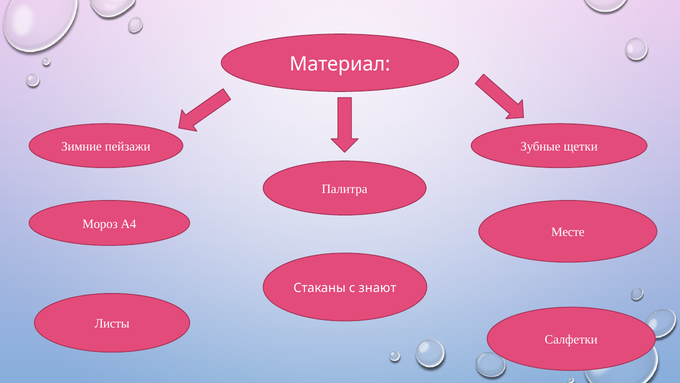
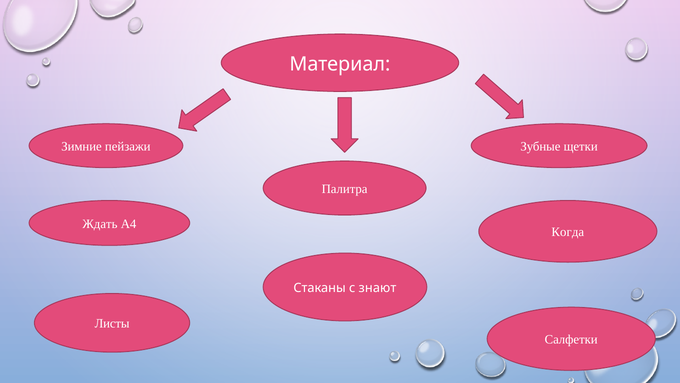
Мороз: Мороз -> Ждать
Месте: Месте -> Когда
